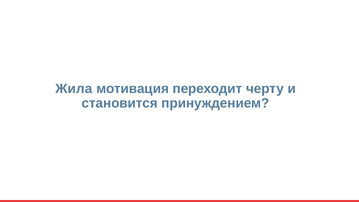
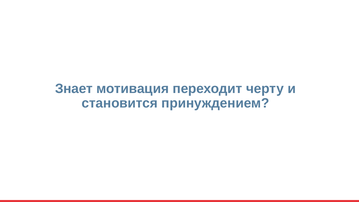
Жила: Жила -> Знает
